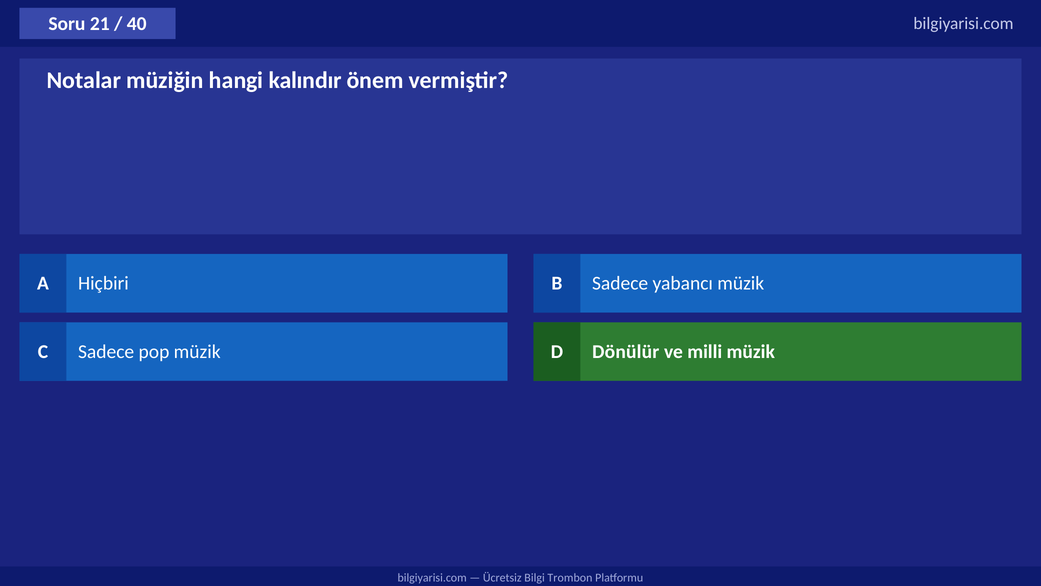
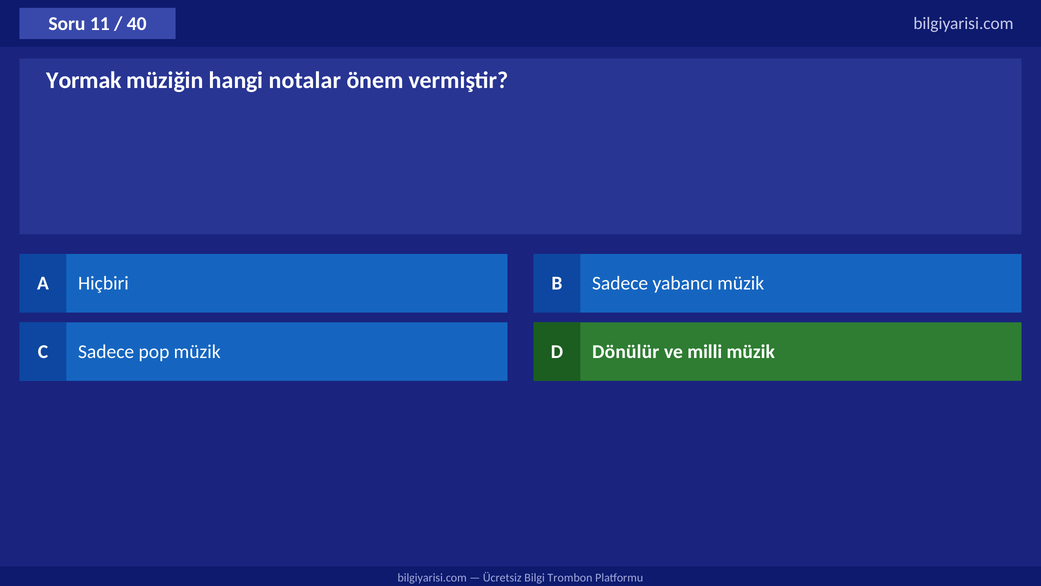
21: 21 -> 11
Notalar: Notalar -> Yormak
kalındır: kalındır -> notalar
